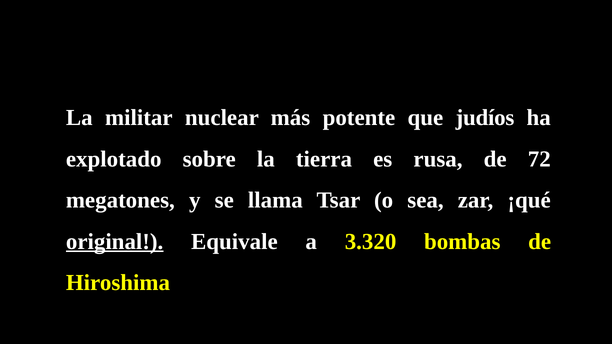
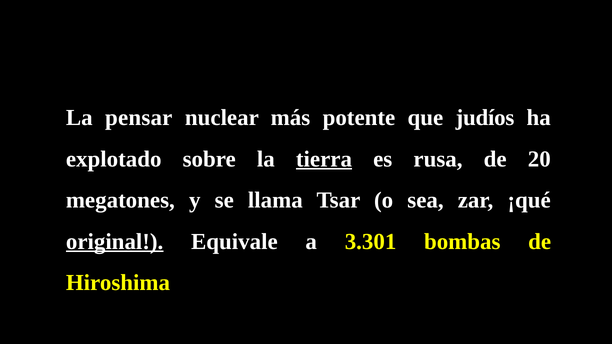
militar: militar -> pensar
tierra underline: none -> present
72: 72 -> 20
3.320: 3.320 -> 3.301
